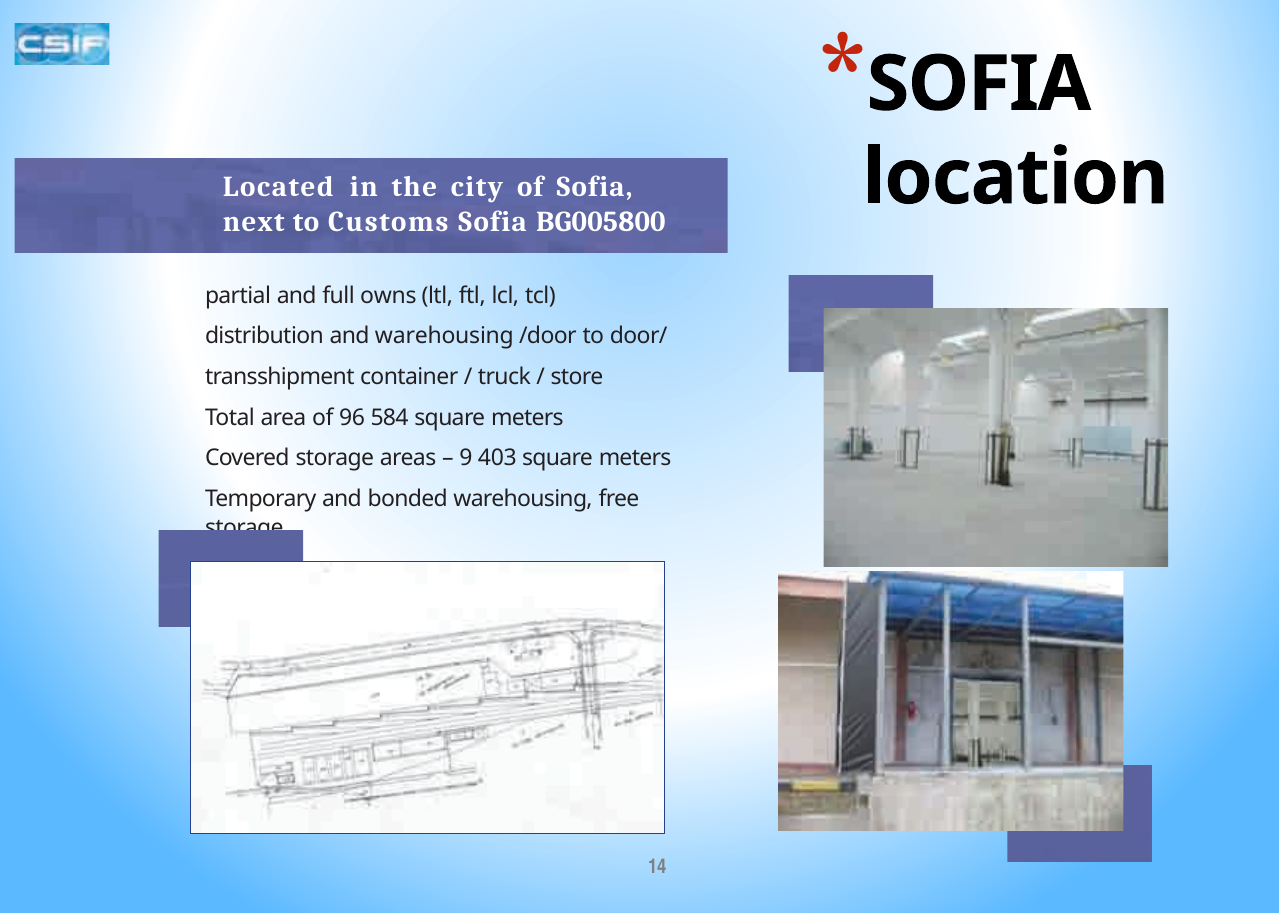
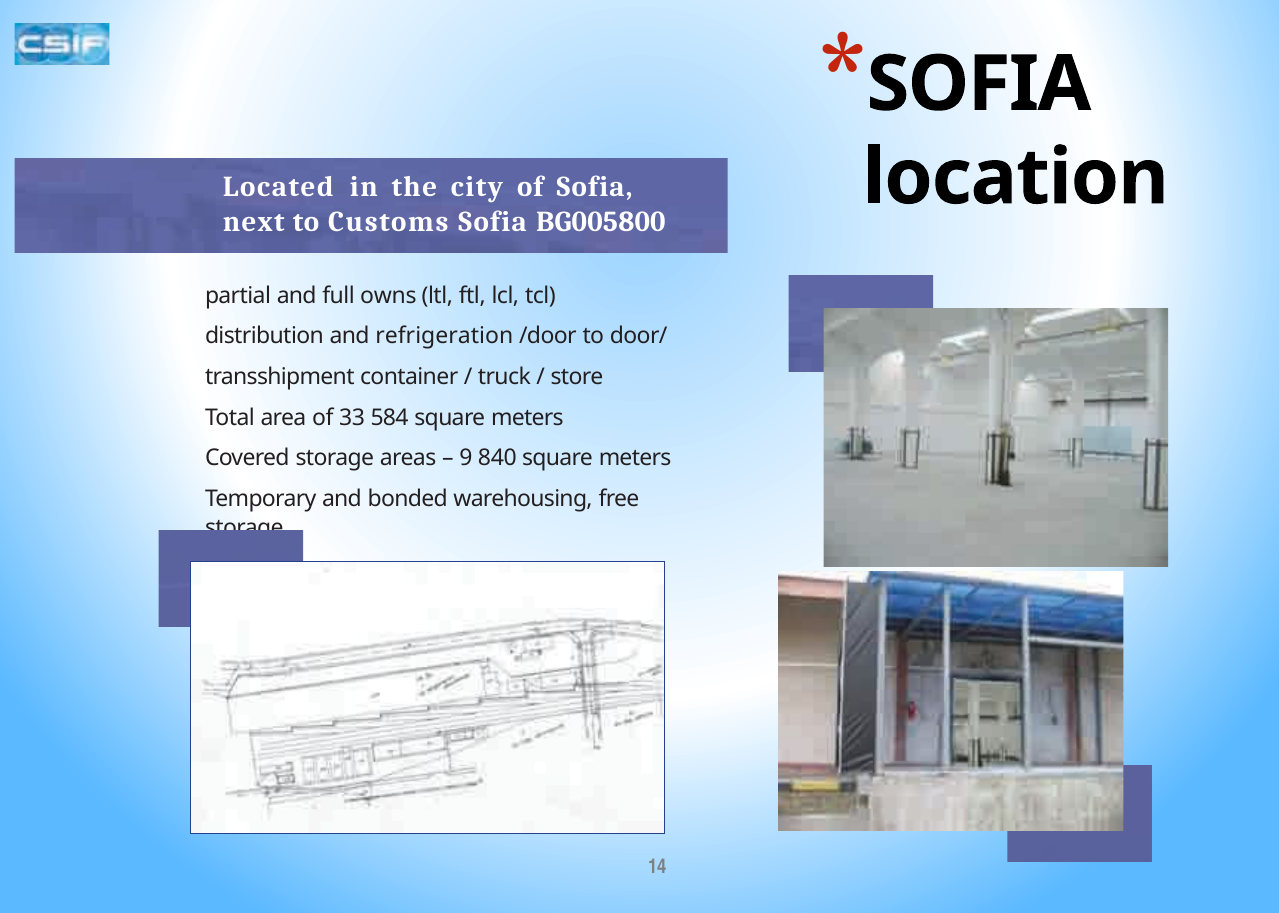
and warehousing: warehousing -> refrigeration
96: 96 -> 33
403: 403 -> 840
